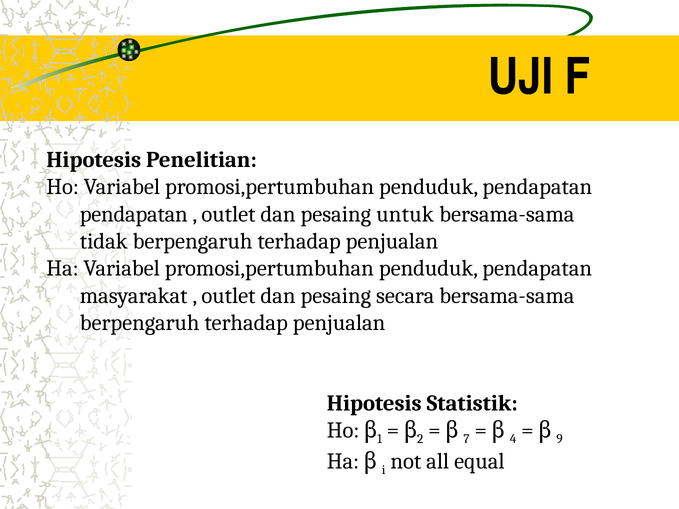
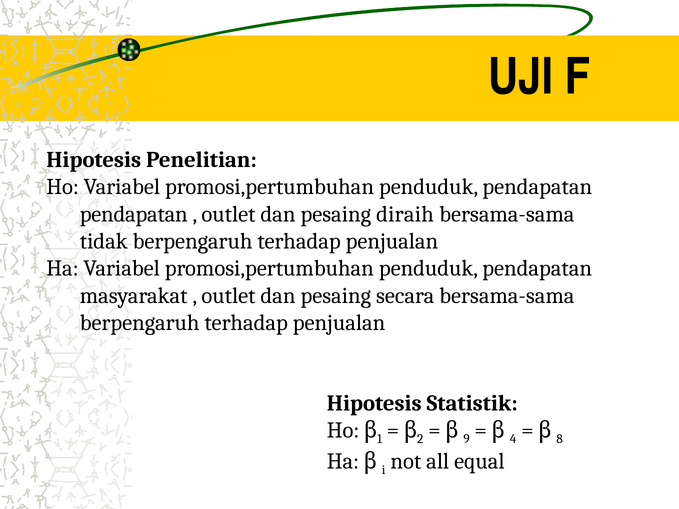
untuk: untuk -> diraih
7: 7 -> 9
9: 9 -> 8
